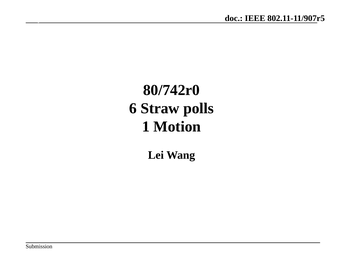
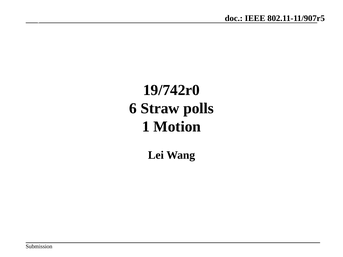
80/742r0: 80/742r0 -> 19/742r0
